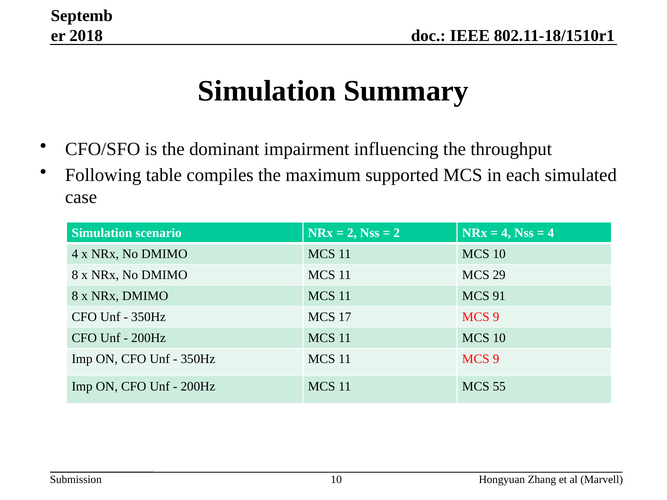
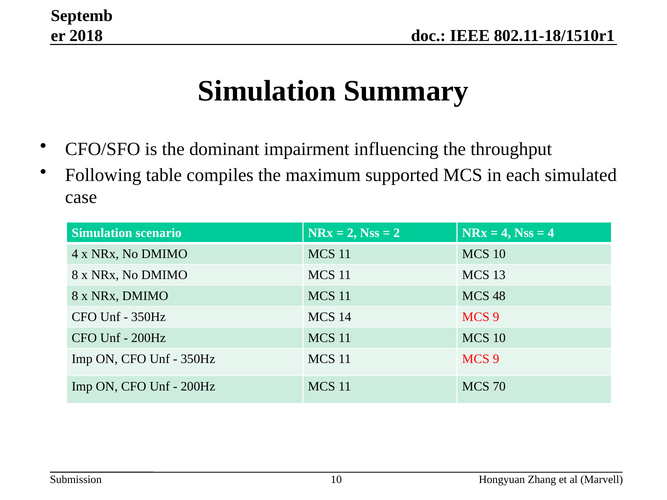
29: 29 -> 13
91: 91 -> 48
17: 17 -> 14
55: 55 -> 70
